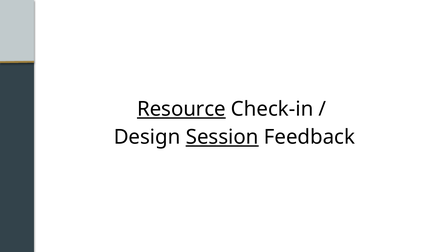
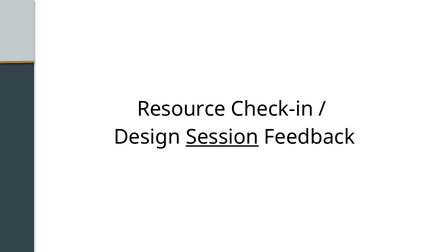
Resource underline: present -> none
